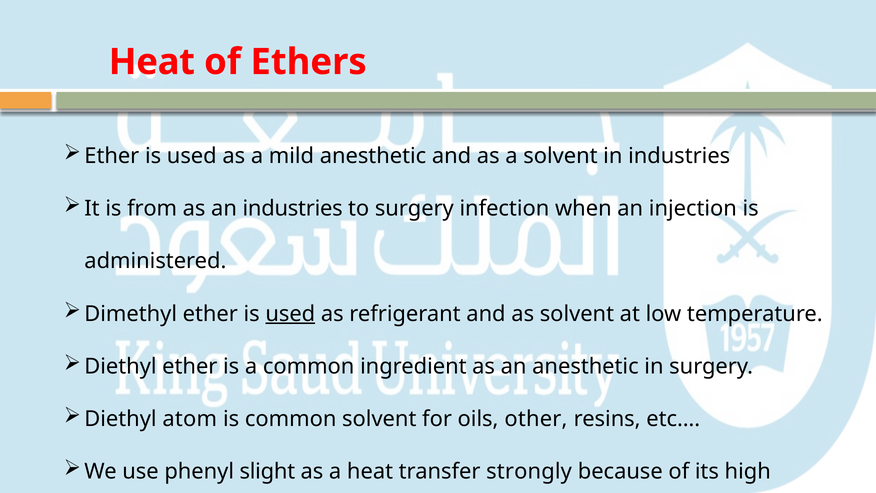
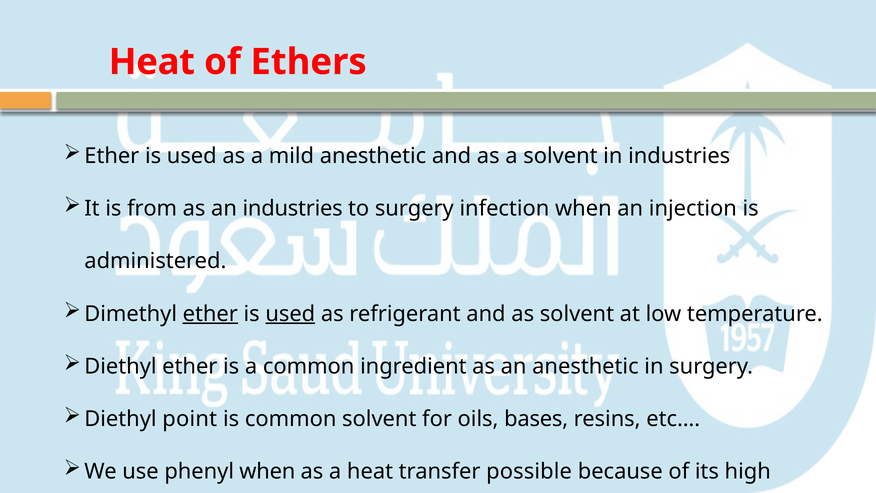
ether at (210, 314) underline: none -> present
Diethyl atom: atom -> point
other: other -> bases
phenyl slight: slight -> when
strongly: strongly -> possible
